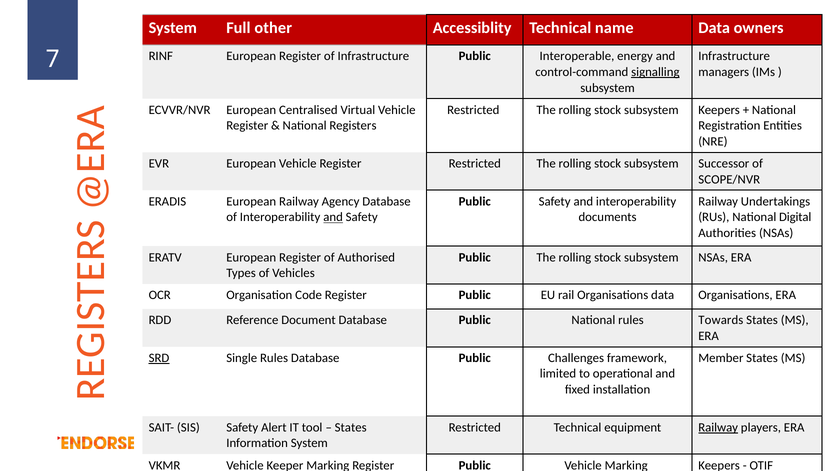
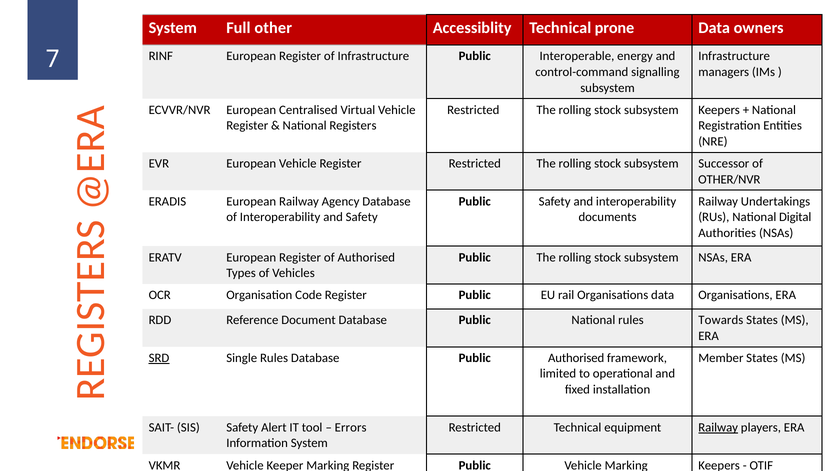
name: name -> prone
signalling underline: present -> none
SCOPE/NVR: SCOPE/NVR -> OTHER/NVR
and at (333, 217) underline: present -> none
Public Challenges: Challenges -> Authorised
States at (351, 427): States -> Errors
